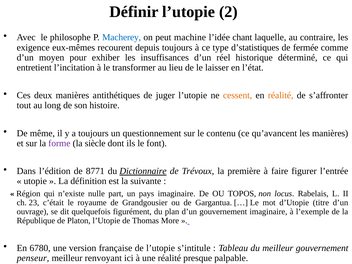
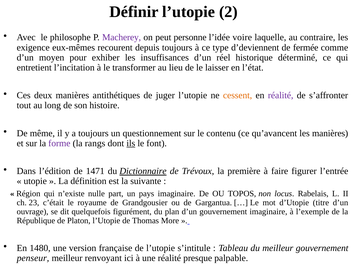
Macherey colour: blue -> purple
machine: machine -> personne
chant: chant -> voire
d’statistiques: d’statistiques -> d’deviennent
réalité at (281, 95) colour: orange -> purple
siècle: siècle -> rangs
ils underline: none -> present
8771: 8771 -> 1471
6780: 6780 -> 1480
